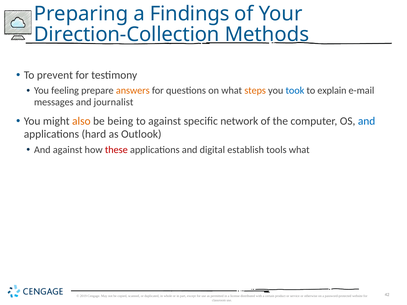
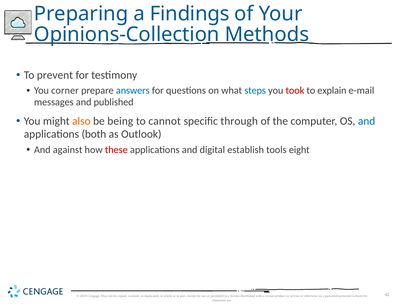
Direction-Collection: Direction-Collection -> Opinions-Collection
feeling: feeling -> corner
answers colour: orange -> blue
steps colour: orange -> blue
took colour: blue -> red
journalist: journalist -> published
to against: against -> cannot
network: network -> through
hard: hard -> both
tools what: what -> eight
